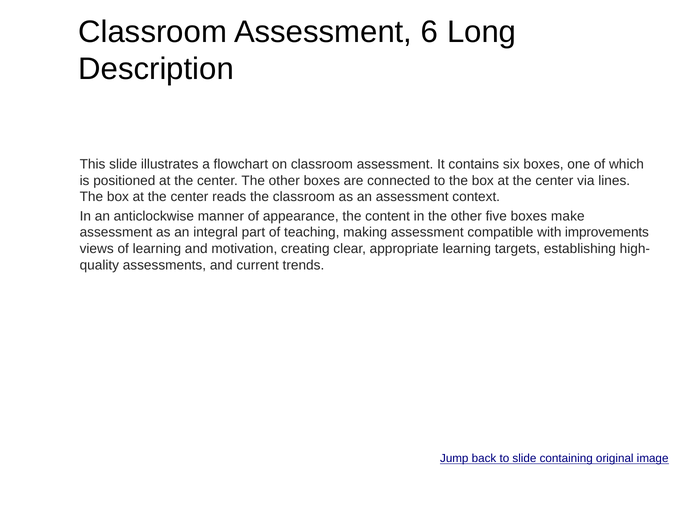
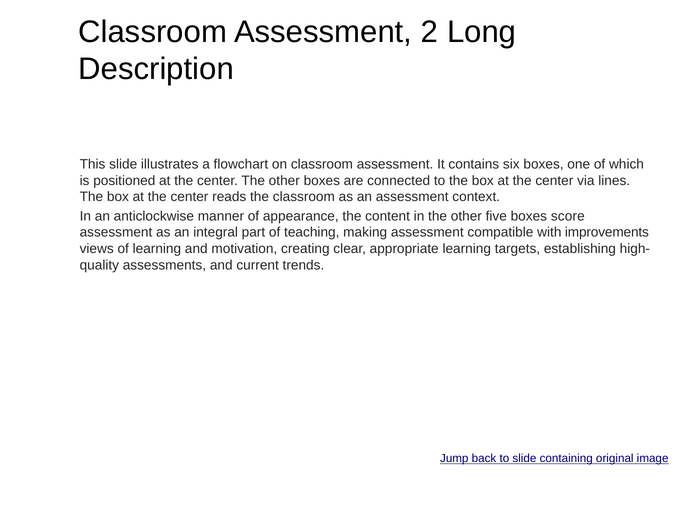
6: 6 -> 2
make: make -> score
